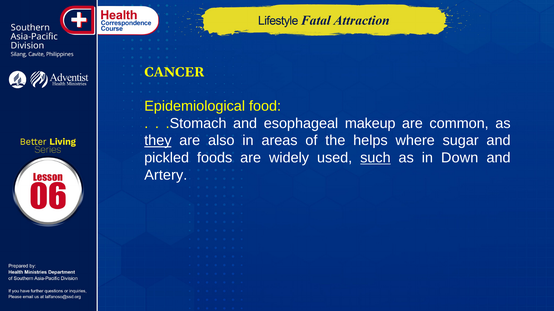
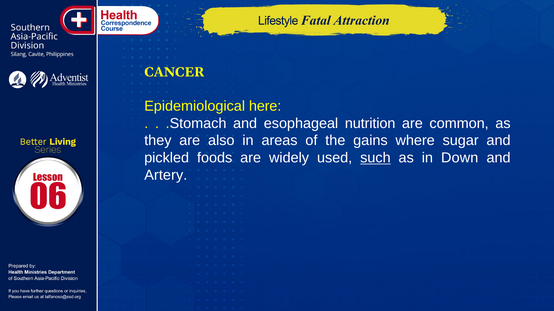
food: food -> here
makeup: makeup -> nutrition
they underline: present -> none
helps: helps -> gains
